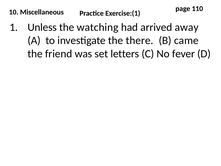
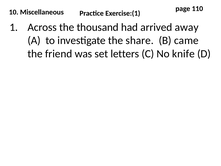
Unless: Unless -> Across
watching: watching -> thousand
there: there -> share
fever: fever -> knife
